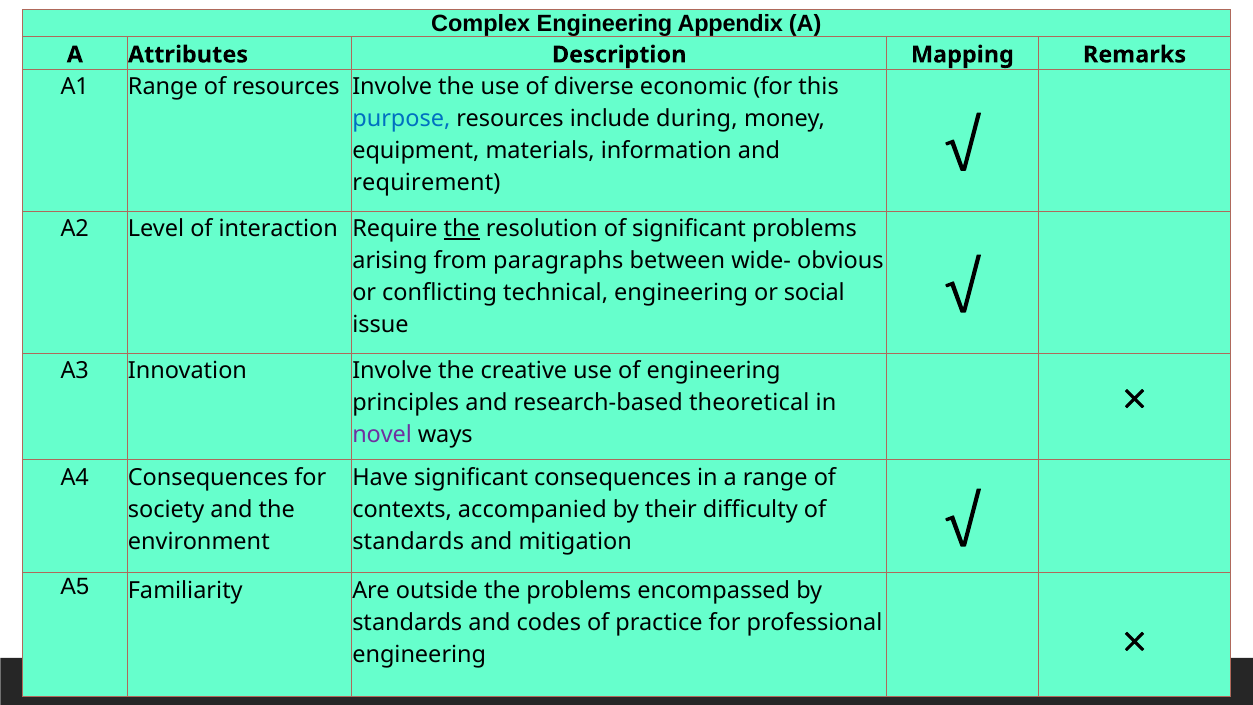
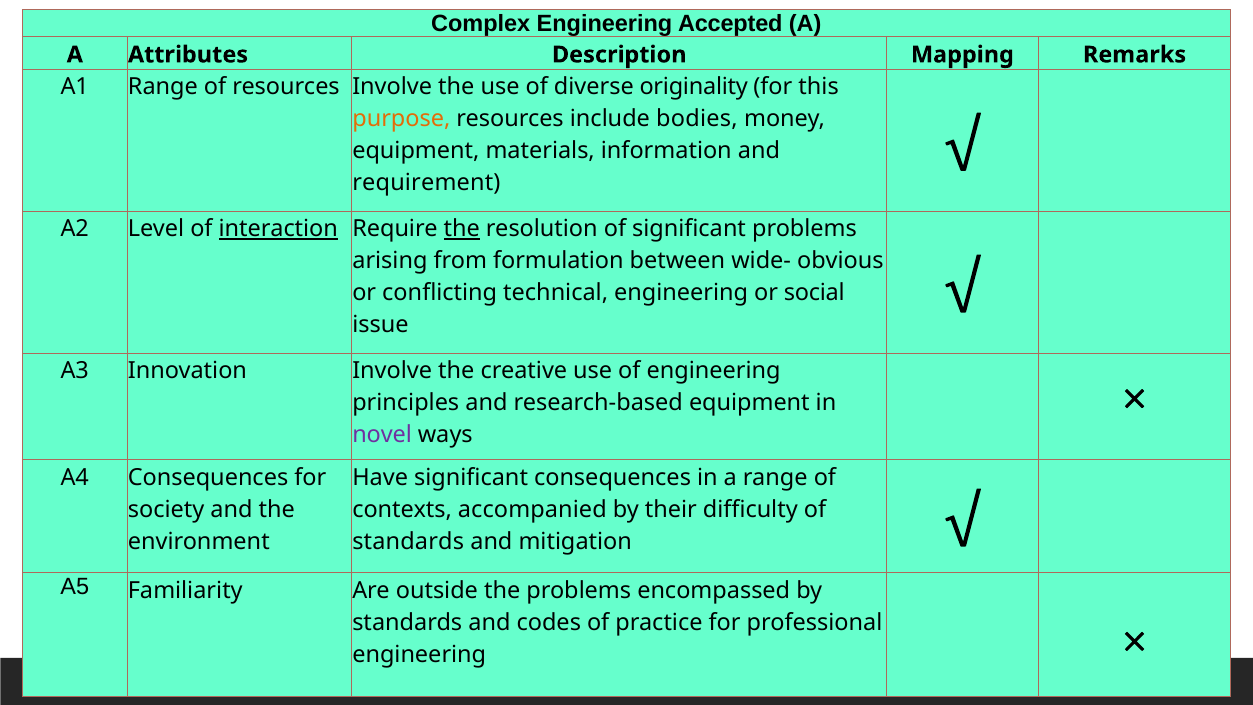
Appendix: Appendix -> Accepted
economic: economic -> originality
purpose colour: blue -> orange
during: during -> bodies
interaction underline: none -> present
paragraphs: paragraphs -> formulation
research-based theoretical: theoretical -> equipment
